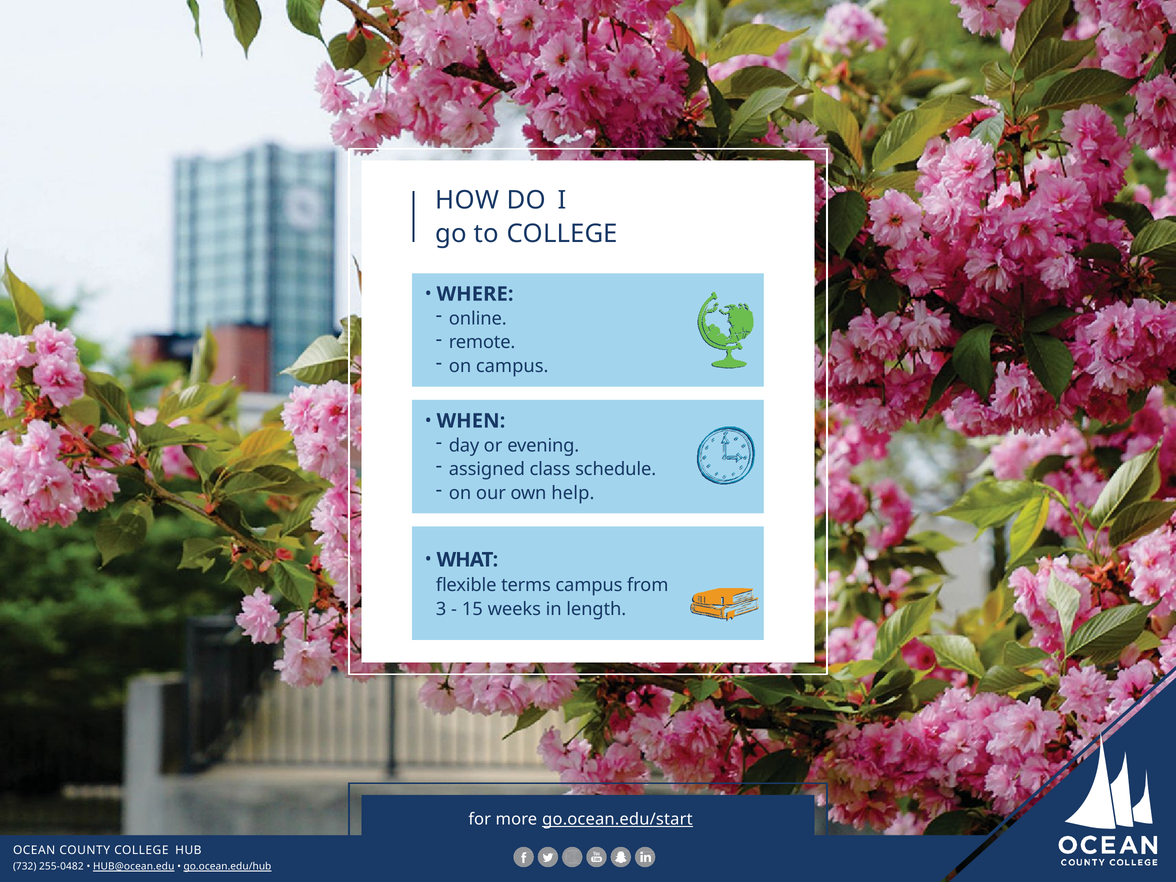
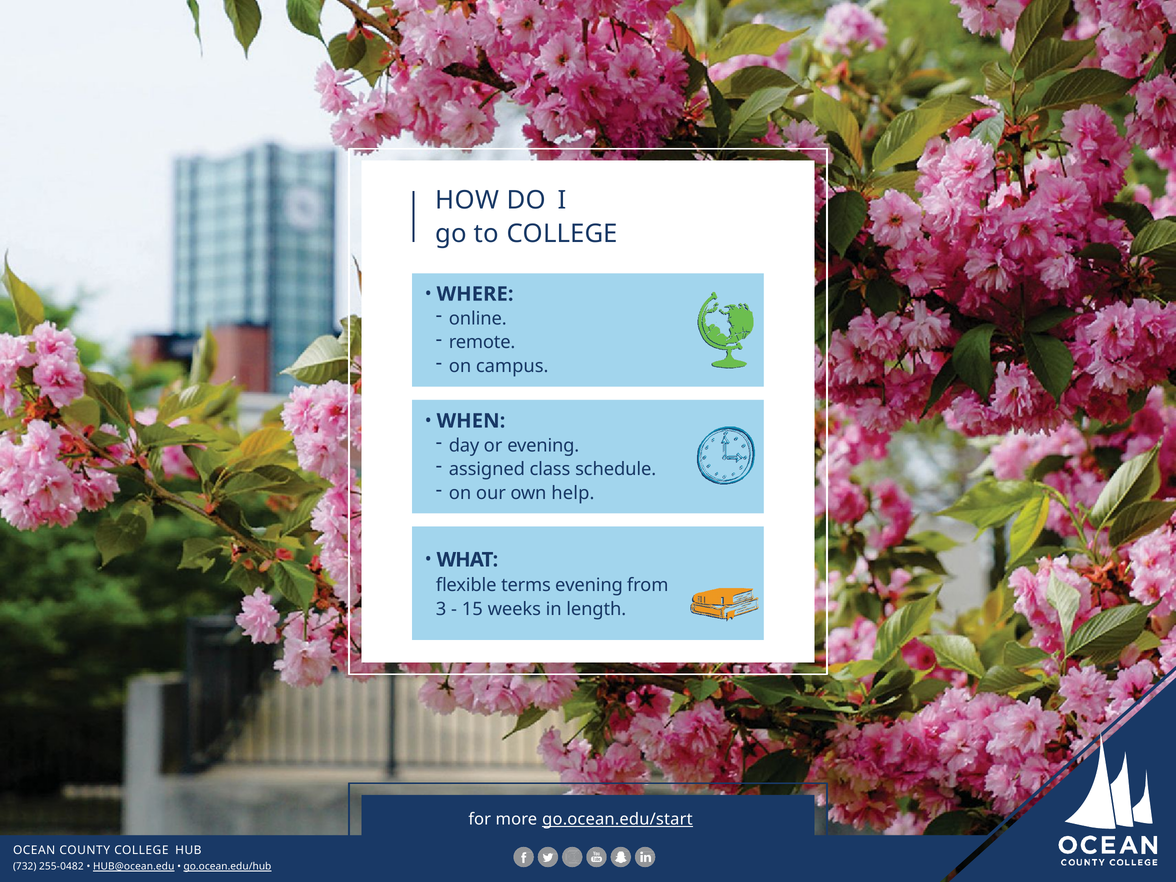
terms campus: campus -> evening
